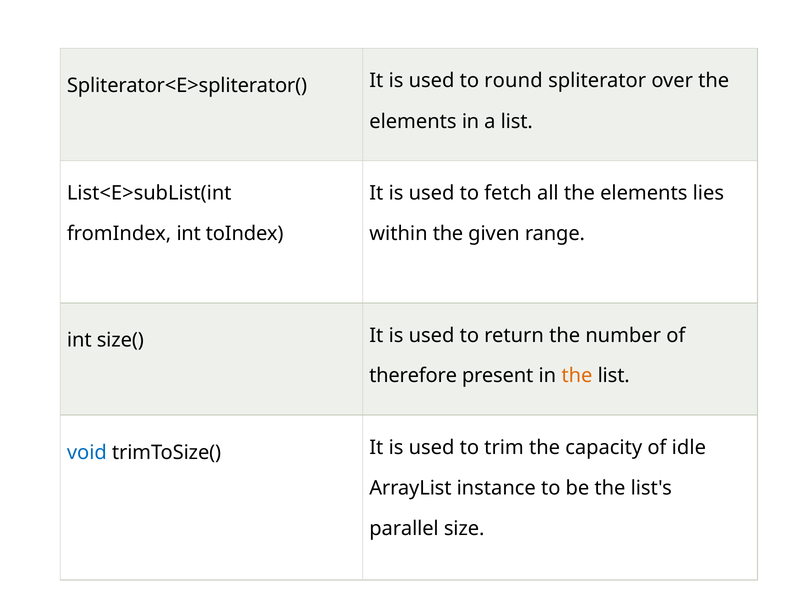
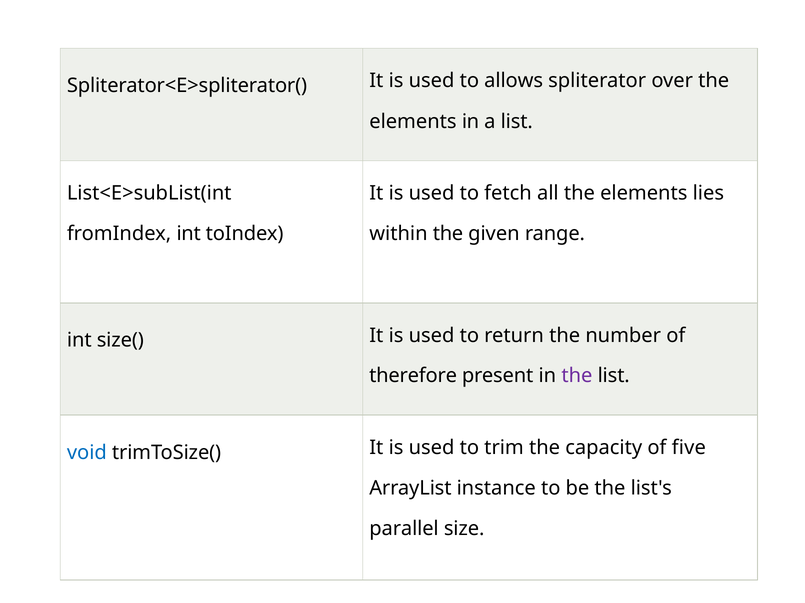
round: round -> allows
the at (577, 376) colour: orange -> purple
idle: idle -> five
